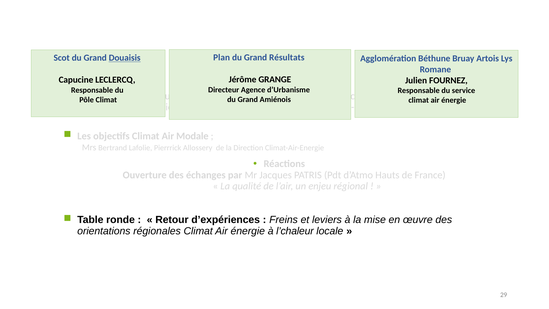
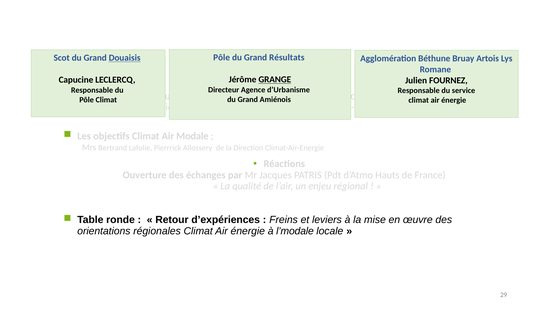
Plan at (222, 58): Plan -> Pôle
GRANGE underline: none -> present
l’chaleur: l’chaleur -> l’modale
